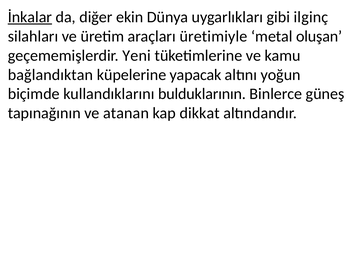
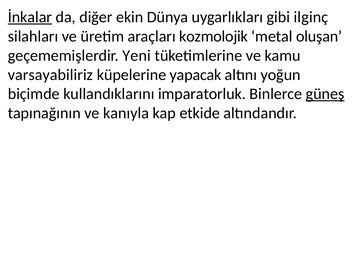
üretimiyle: üretimiyle -> kozmolojik
bağlandıktan: bağlandıktan -> varsayabiliriz
bulduklarının: bulduklarının -> imparatorluk
güneş underline: none -> present
atanan: atanan -> kanıyla
dikkat: dikkat -> etkide
